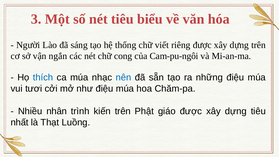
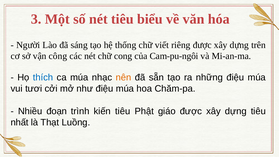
ngắn: ngắn -> công
nên colour: blue -> orange
nhân: nhân -> đoạn
kiến trên: trên -> tiêu
